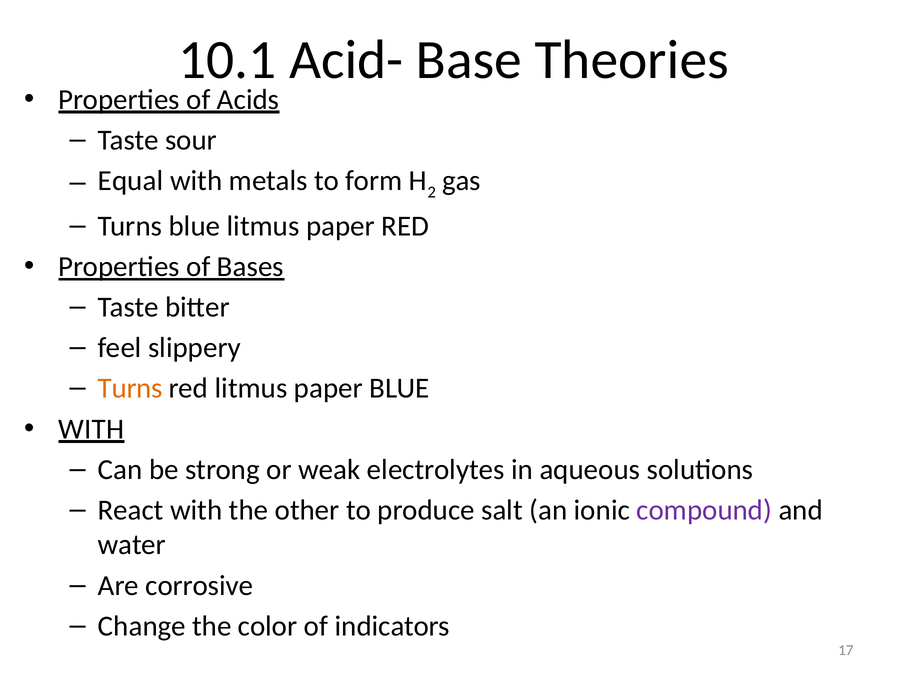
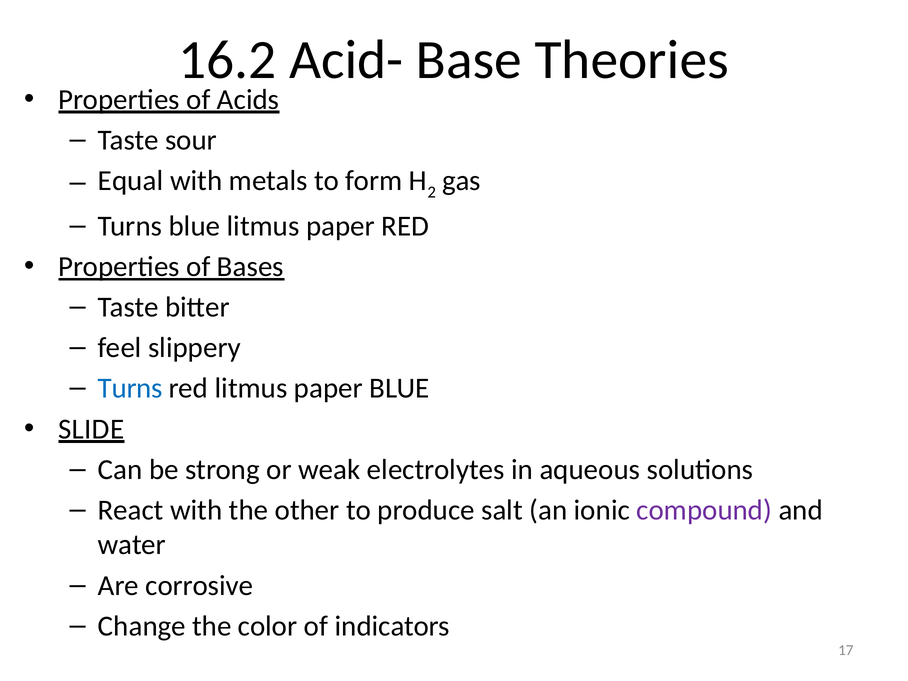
10.1: 10.1 -> 16.2
Turns at (130, 388) colour: orange -> blue
WITH at (91, 429): WITH -> SLIDE
